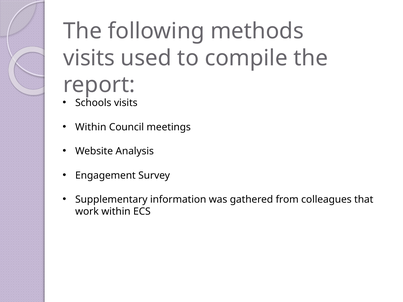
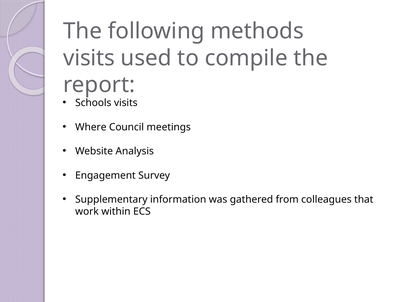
Within at (91, 127): Within -> Where
